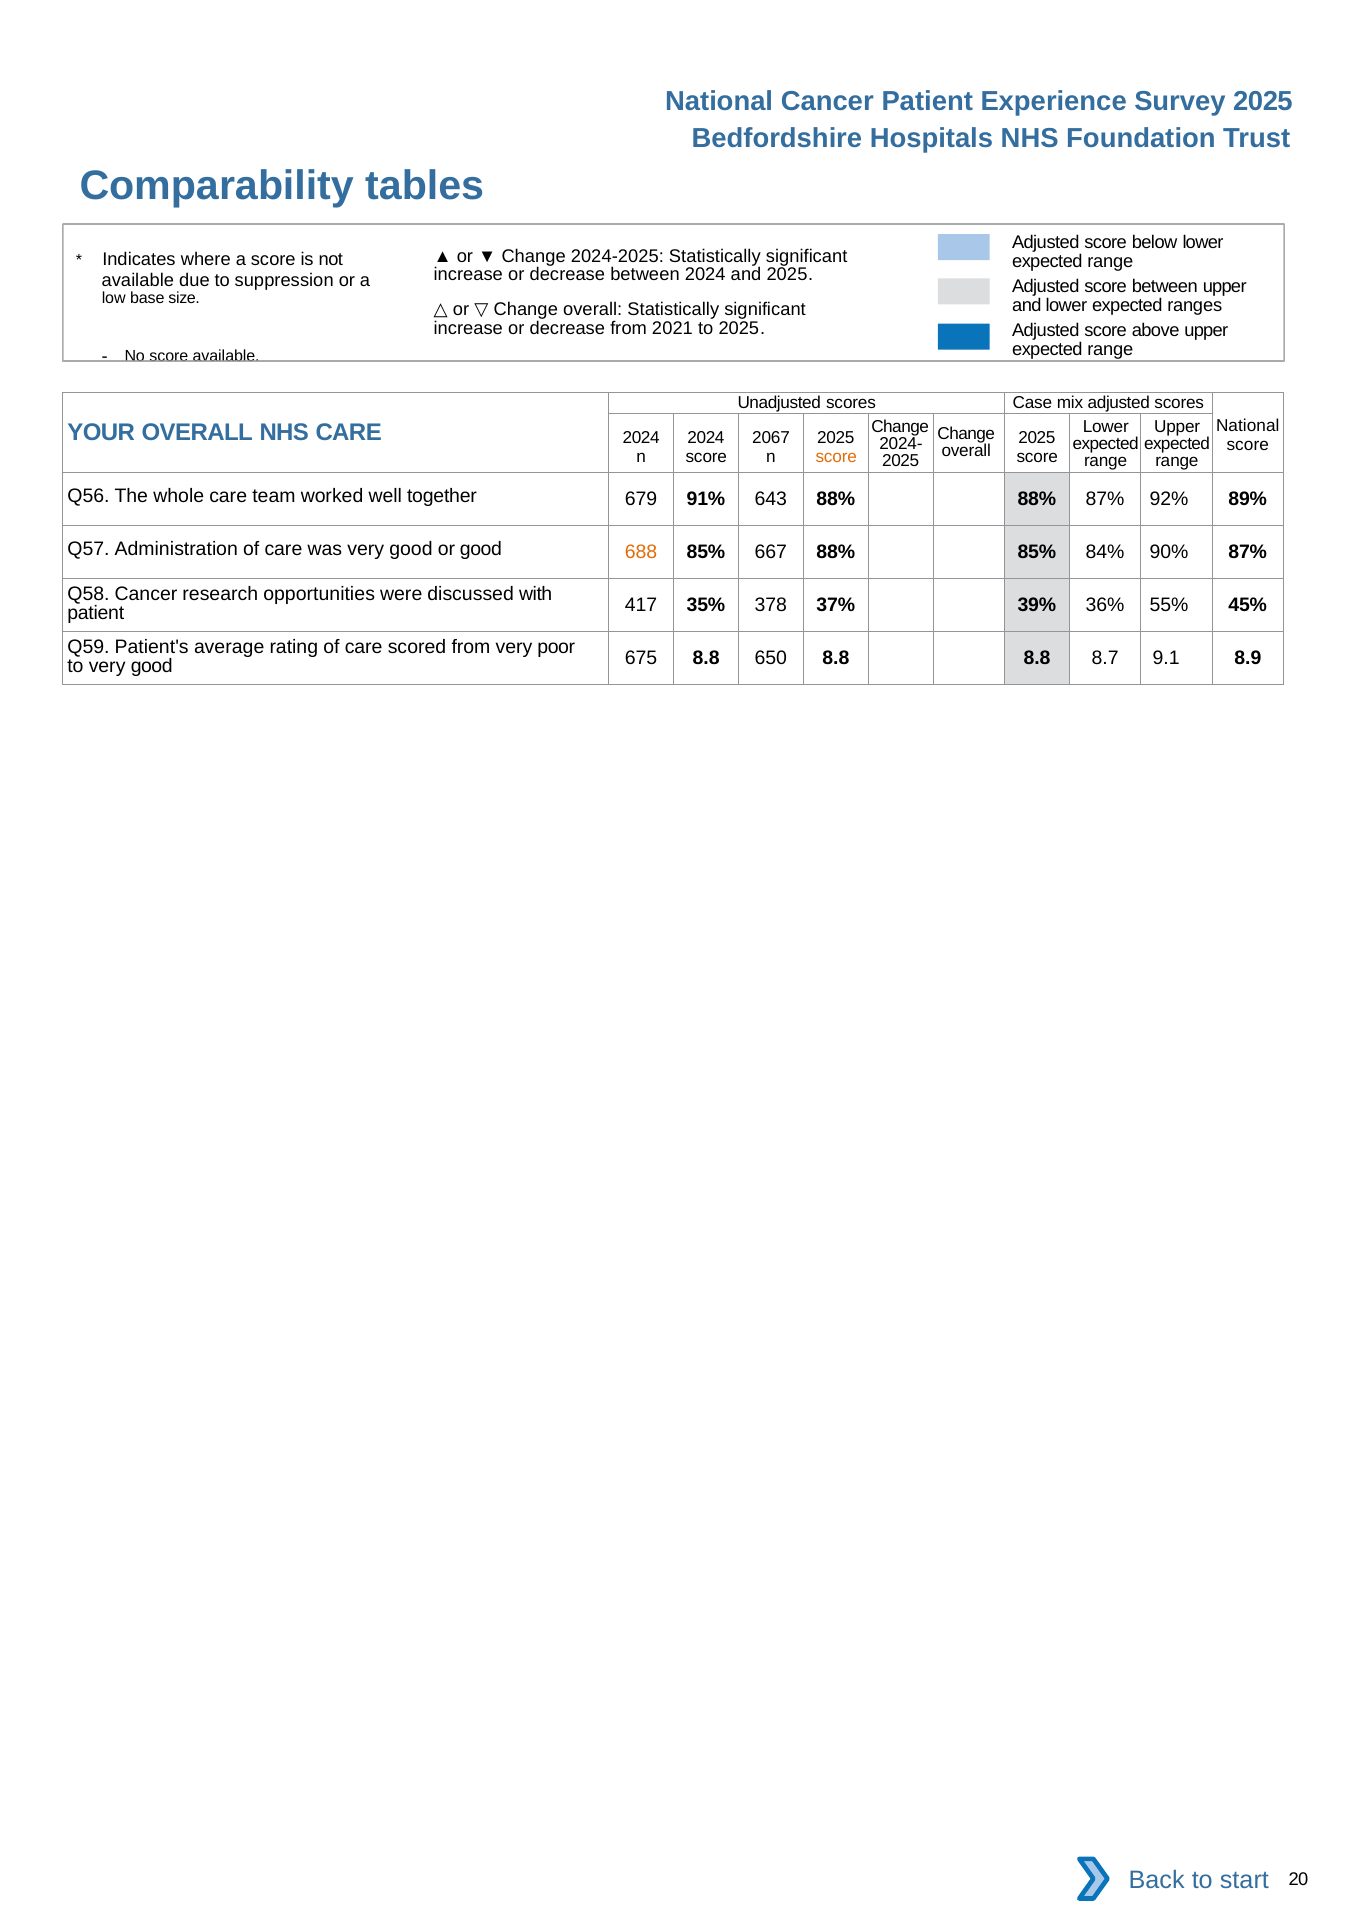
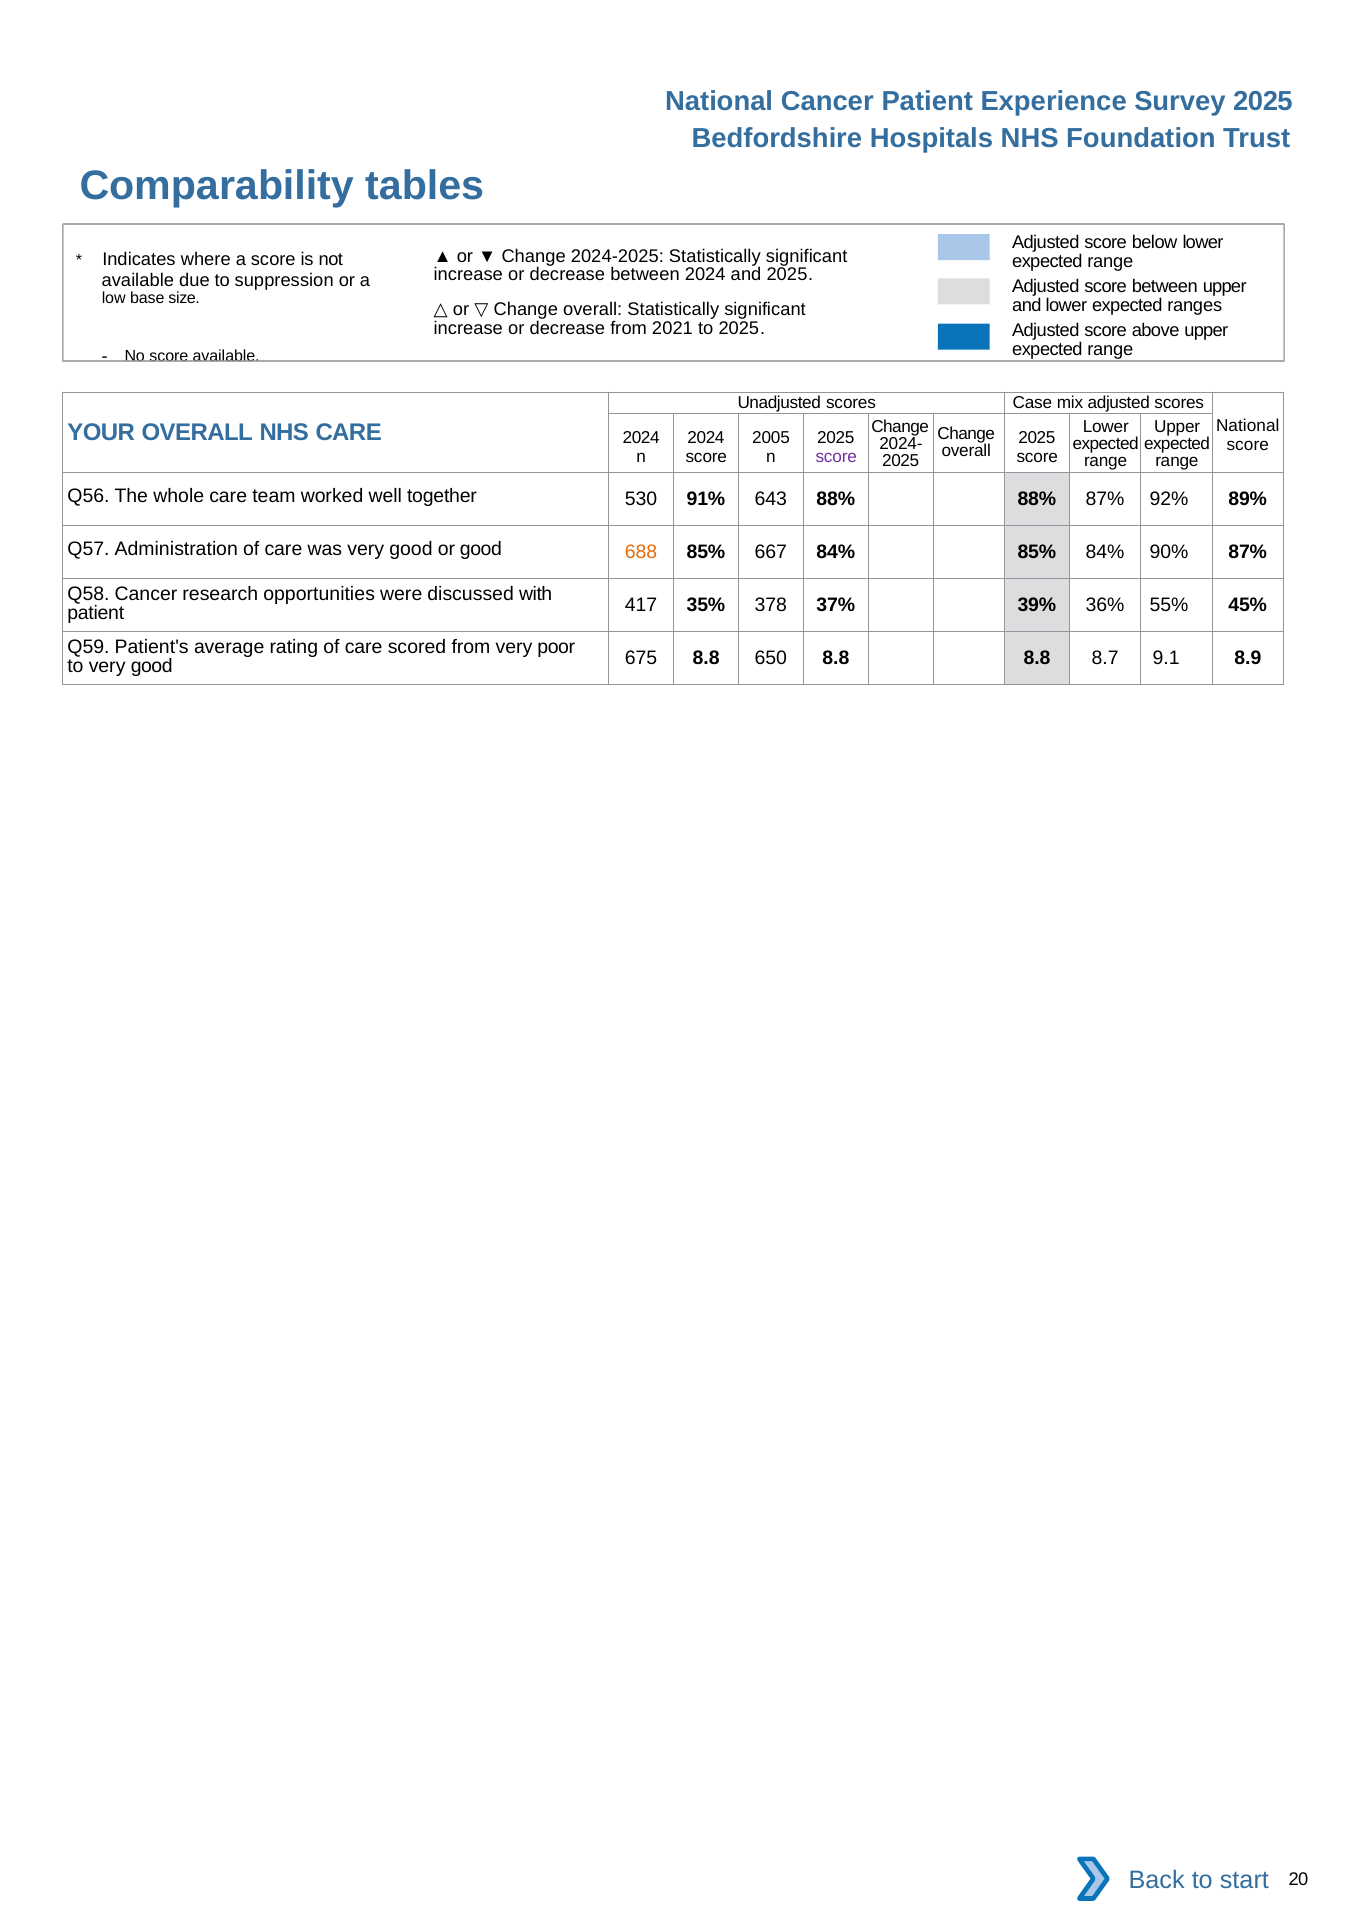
2067: 2067 -> 2005
score at (836, 457) colour: orange -> purple
679: 679 -> 530
667 88%: 88% -> 84%
